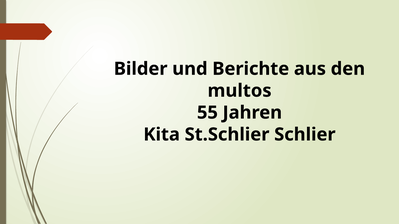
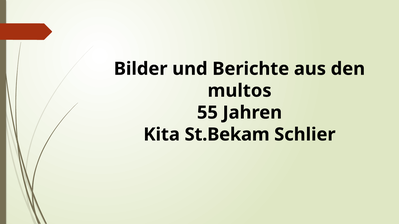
St.Schlier: St.Schlier -> St.Bekam
